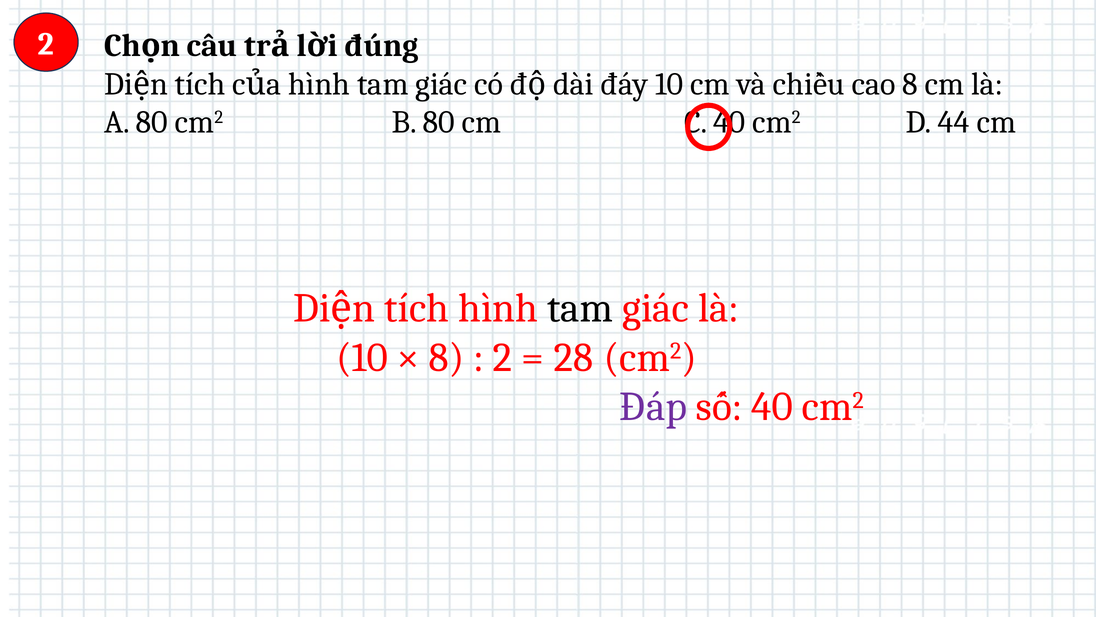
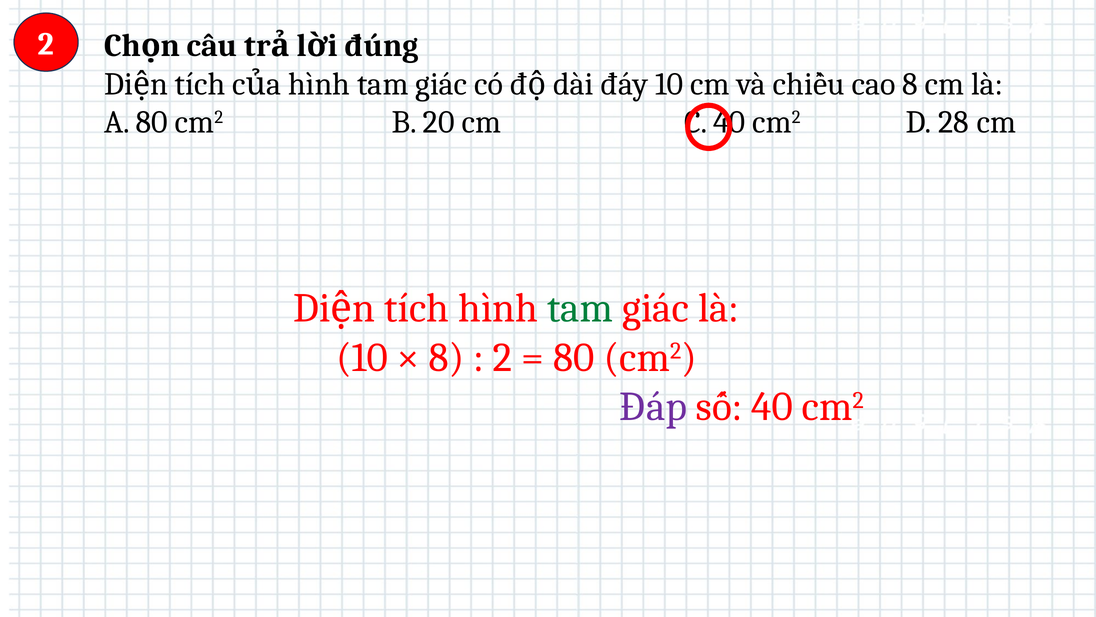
B 80: 80 -> 20
44: 44 -> 28
tam at (580, 308) colour: black -> green
28 at (574, 357): 28 -> 80
